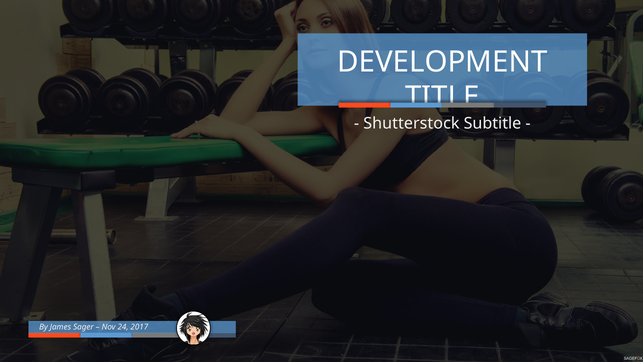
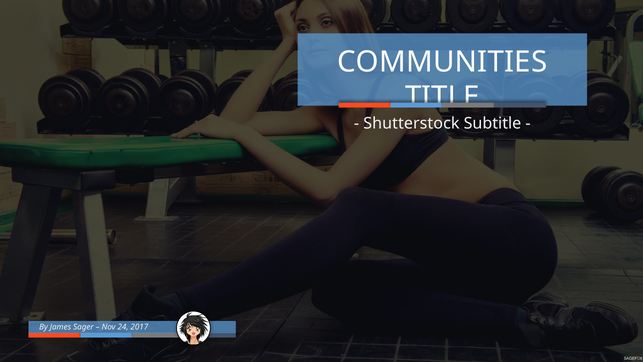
DEVELOPMENT: DEVELOPMENT -> COMMUNITIES
